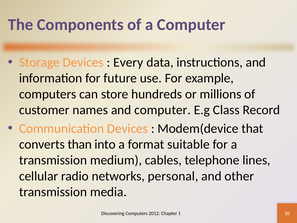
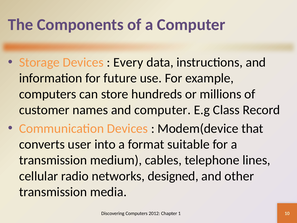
than: than -> user
personal: personal -> designed
